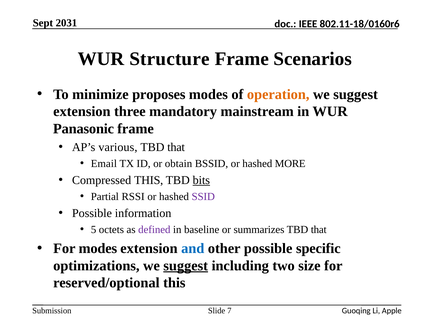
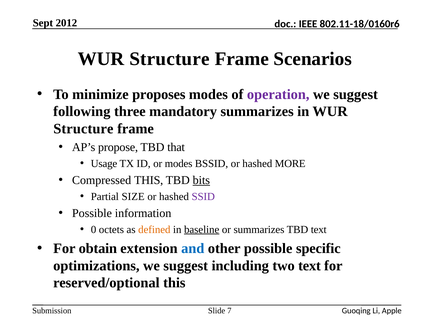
2031: 2031 -> 2012
operation colour: orange -> purple
extension at (82, 111): extension -> following
mandatory mainstream: mainstream -> summarizes
Panasonic at (84, 129): Panasonic -> Structure
various: various -> propose
Email: Email -> Usage
or obtain: obtain -> modes
RSSI: RSSI -> SIZE
5: 5 -> 0
defined colour: purple -> orange
baseline underline: none -> present
that at (319, 229): that -> text
For modes: modes -> obtain
suggest at (186, 265) underline: present -> none
two size: size -> text
